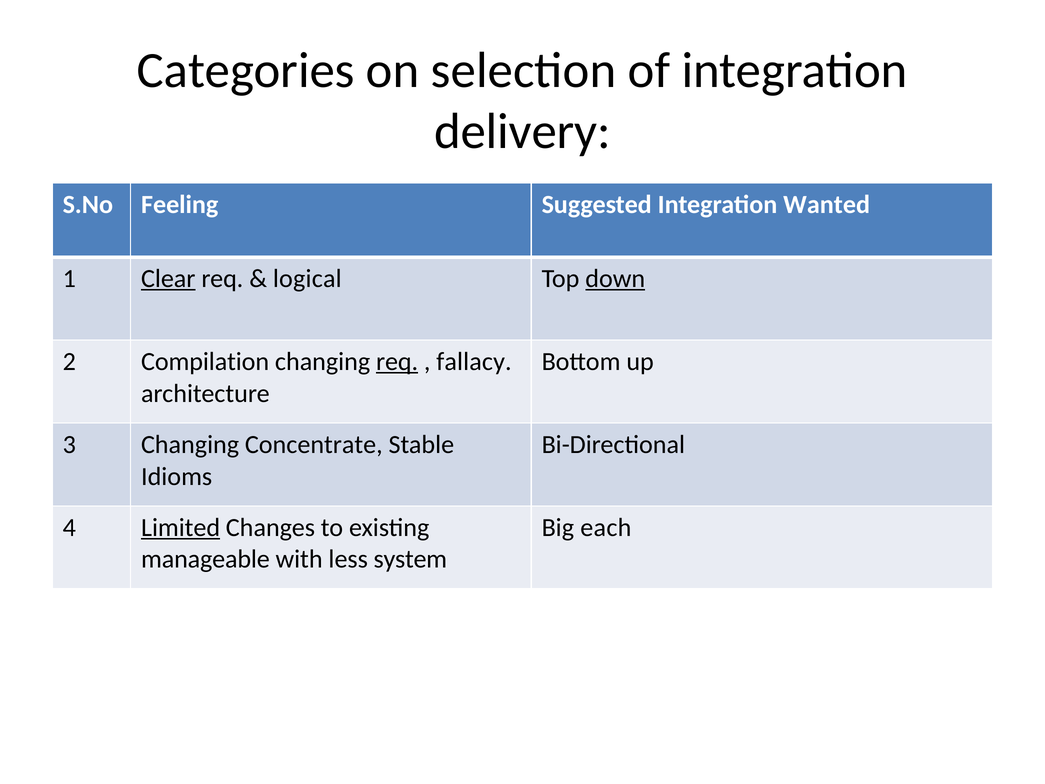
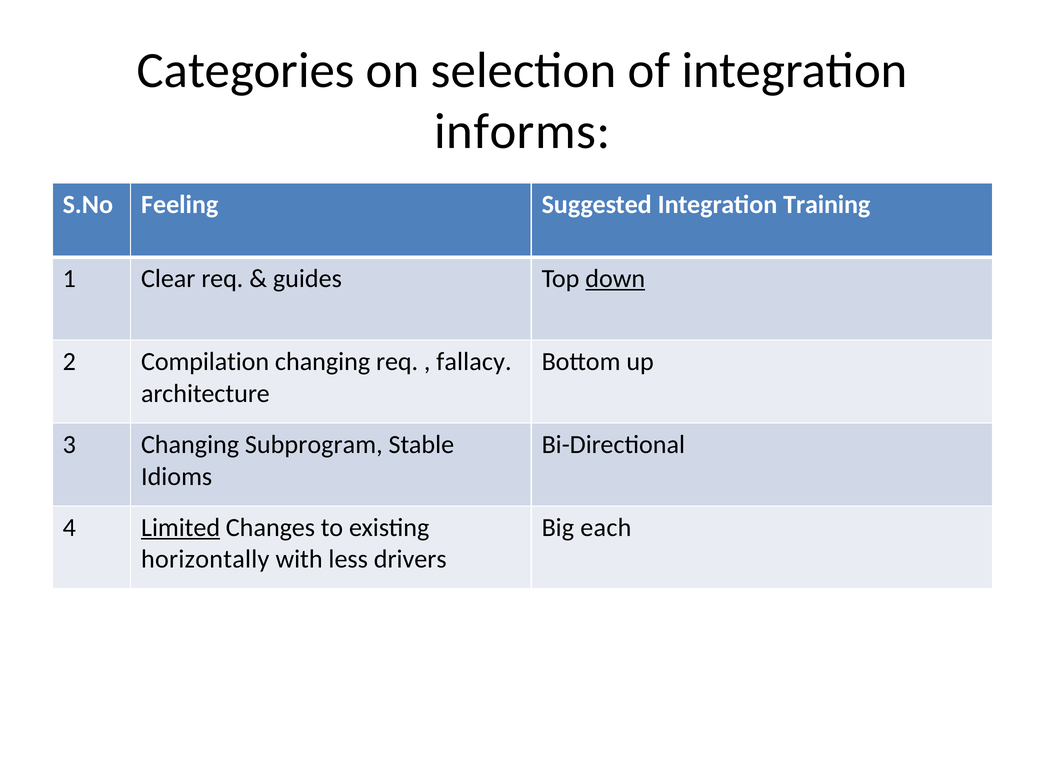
delivery: delivery -> informs
Wanted: Wanted -> Training
Clear underline: present -> none
logical: logical -> guides
req at (397, 361) underline: present -> none
Concentrate: Concentrate -> Subprogram
manageable: manageable -> horizontally
system: system -> drivers
